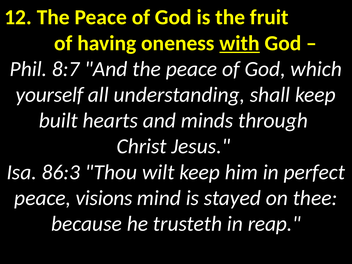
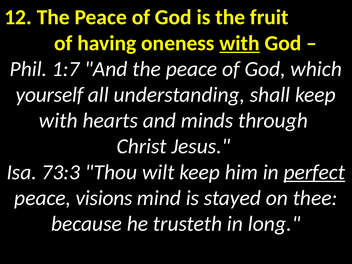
8:7: 8:7 -> 1:7
built at (58, 121): built -> with
86:3: 86:3 -> 73:3
perfect underline: none -> present
reap: reap -> long
